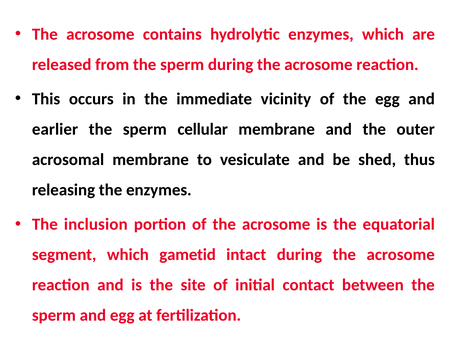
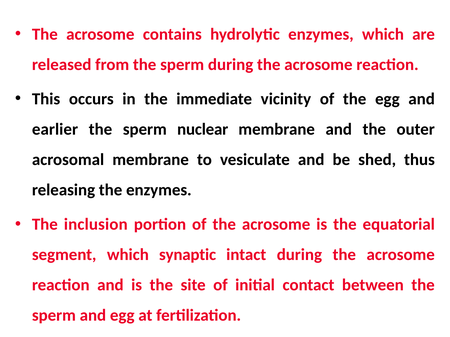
cellular: cellular -> nuclear
gametid: gametid -> synaptic
